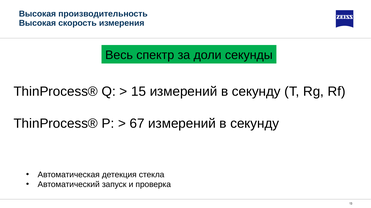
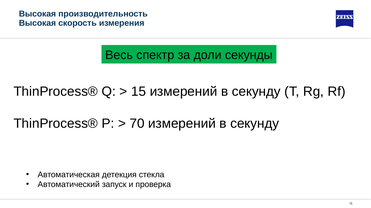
67: 67 -> 70
